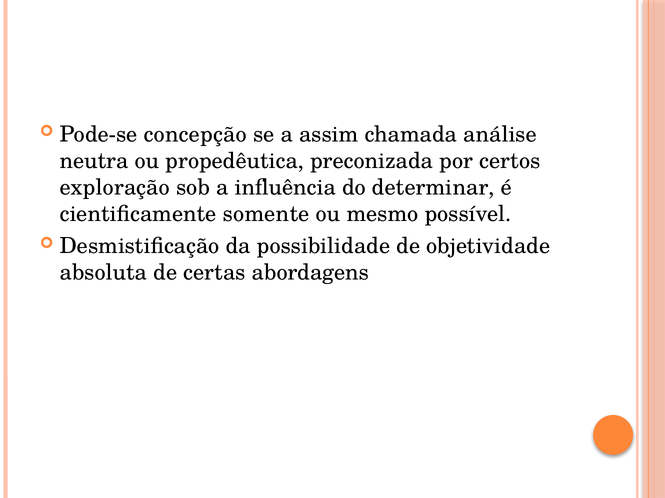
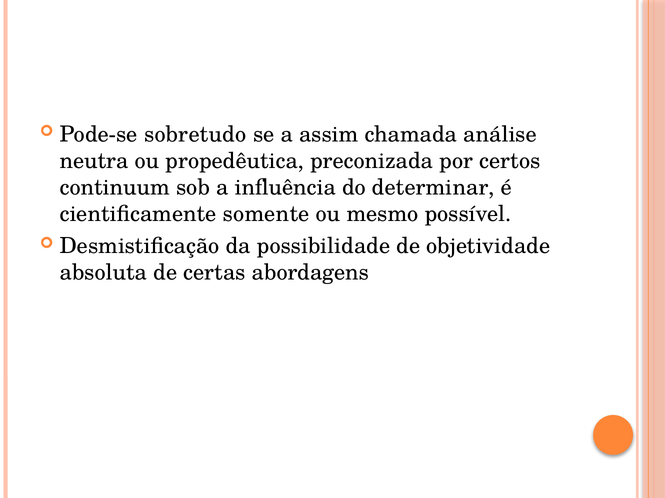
concepção: concepção -> sobretudo
exploração: exploração -> continuum
